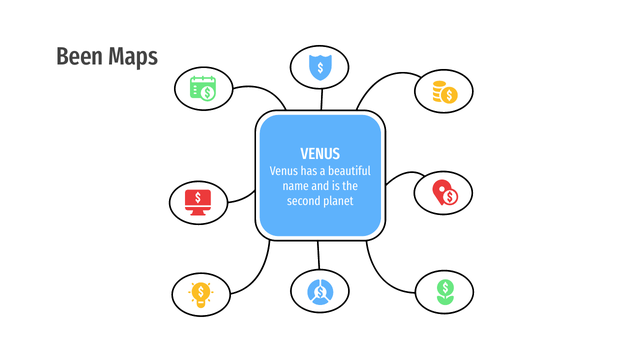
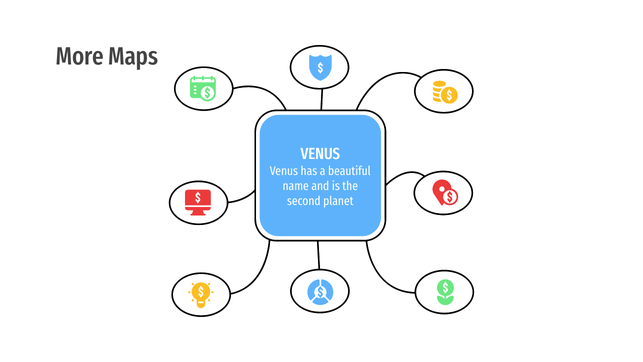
Been: Been -> More
